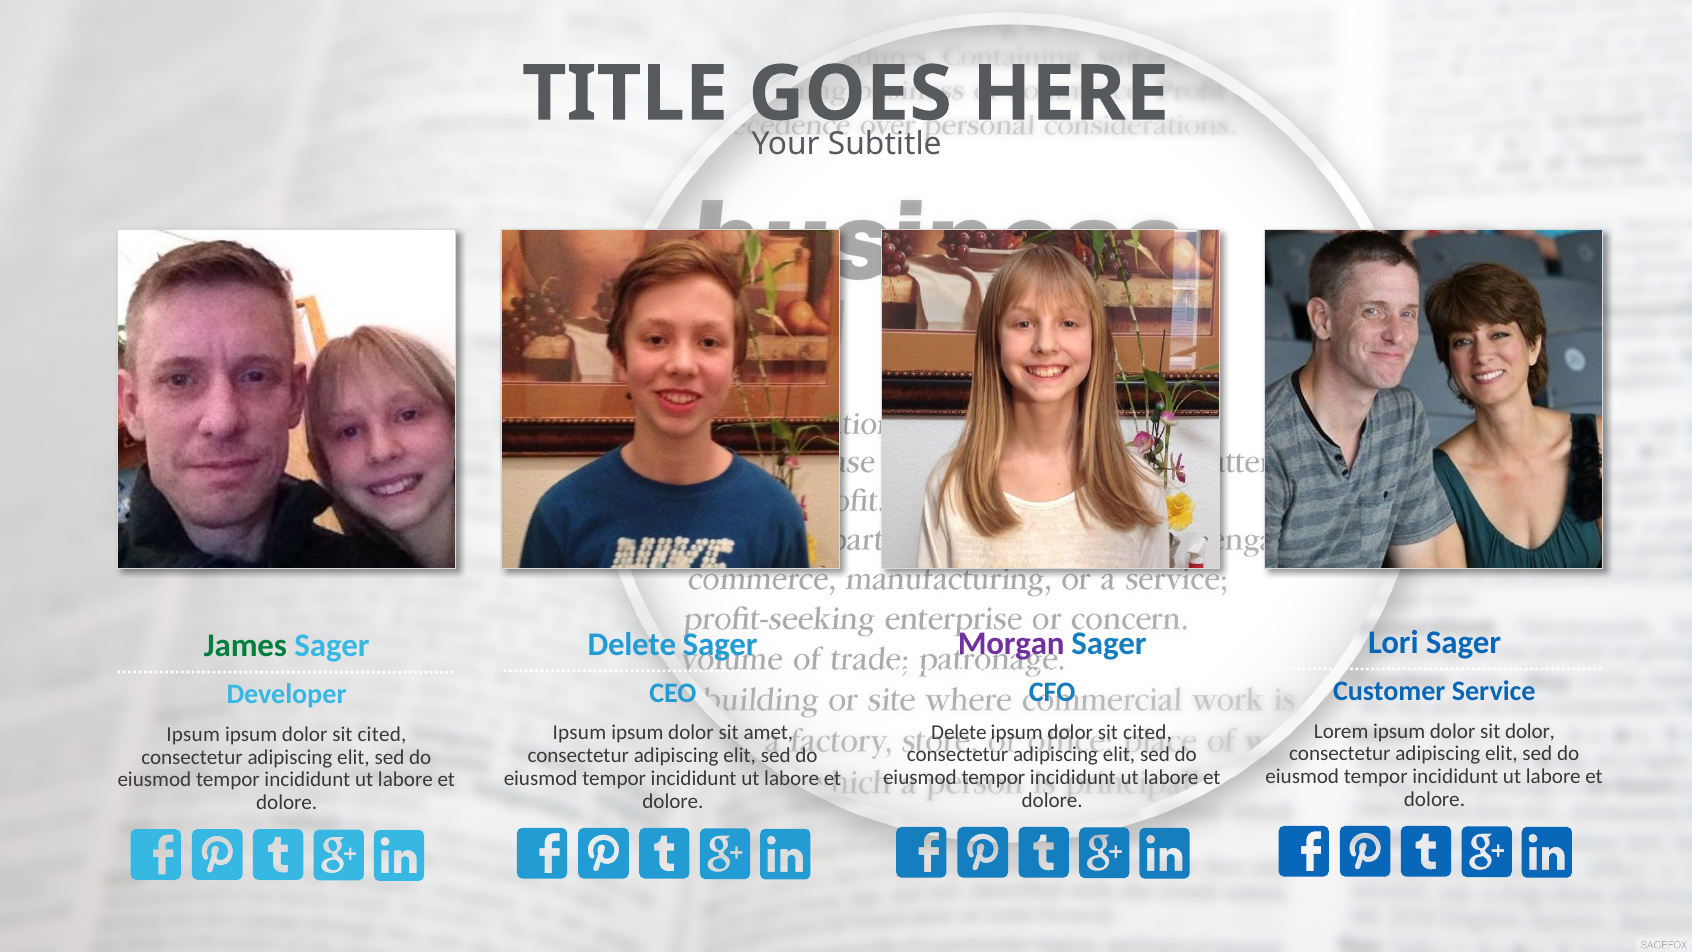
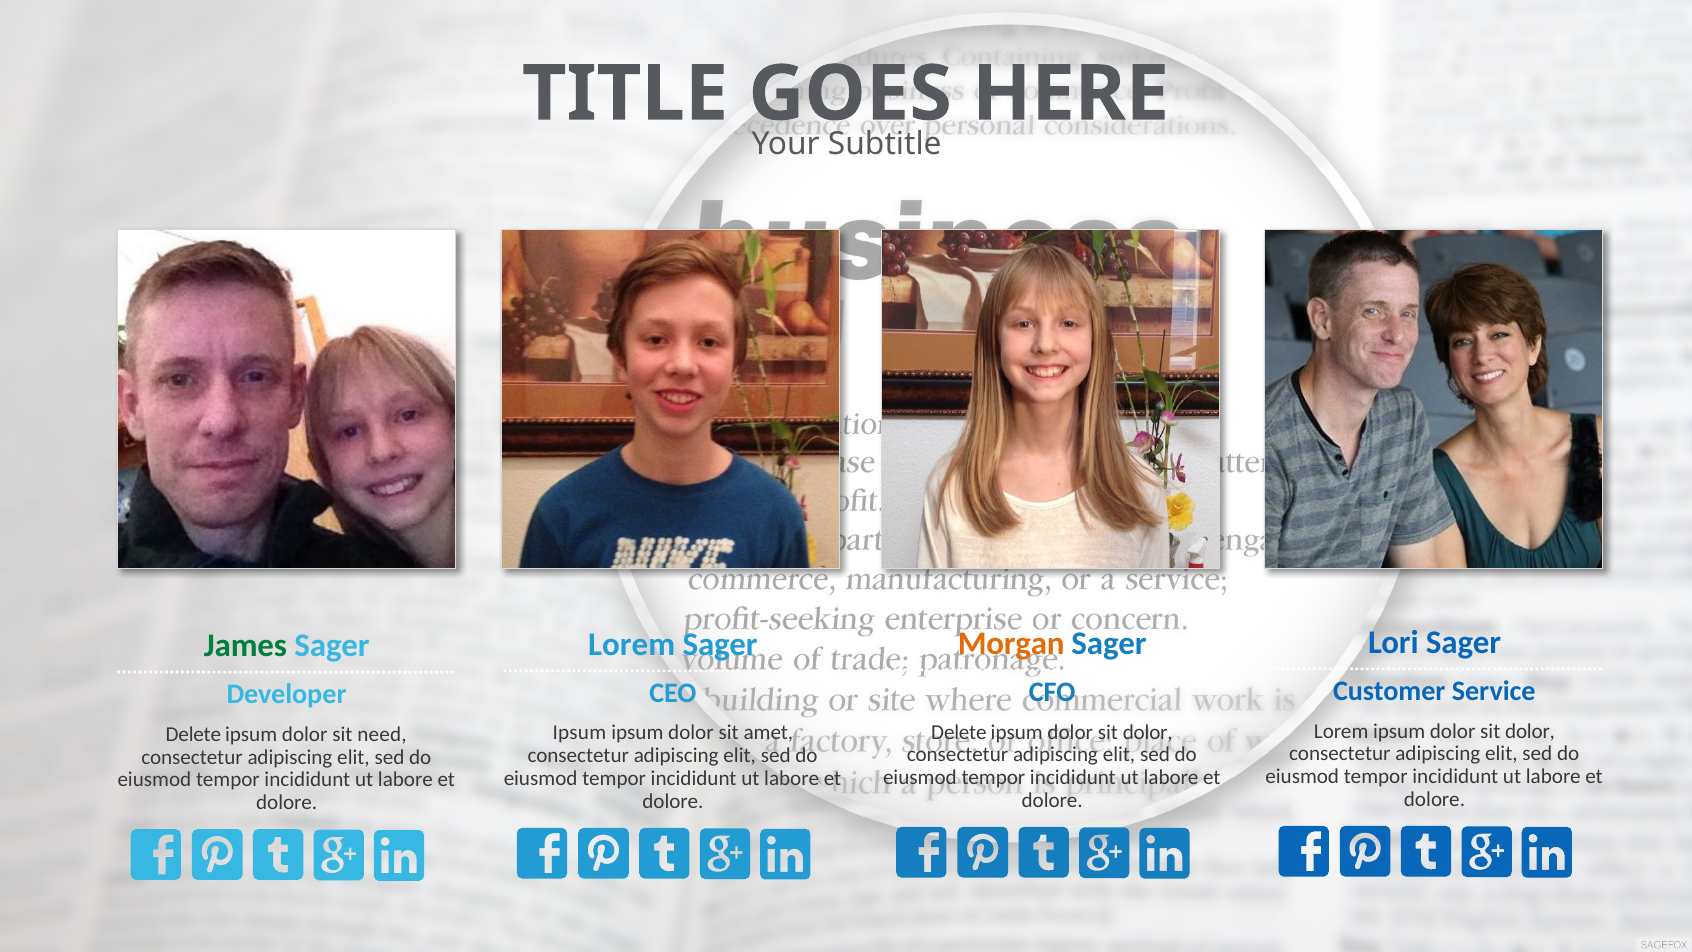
Morgan colour: purple -> orange
Delete at (632, 644): Delete -> Lorem
cited at (1147, 732): cited -> dolor
Ipsum at (193, 734): Ipsum -> Delete
cited at (382, 734): cited -> need
